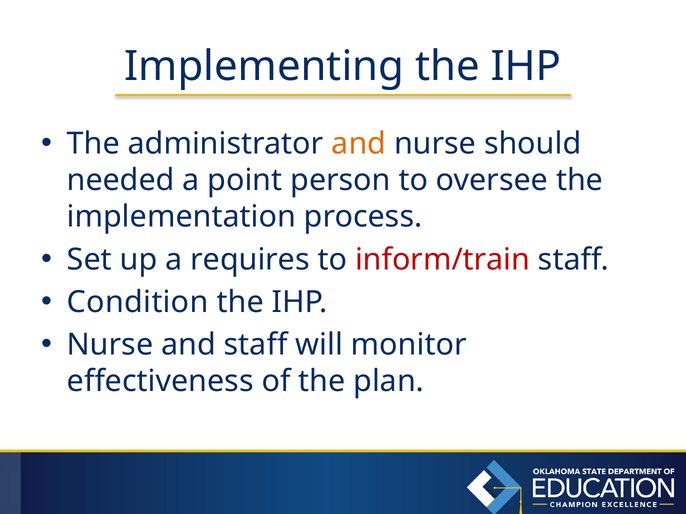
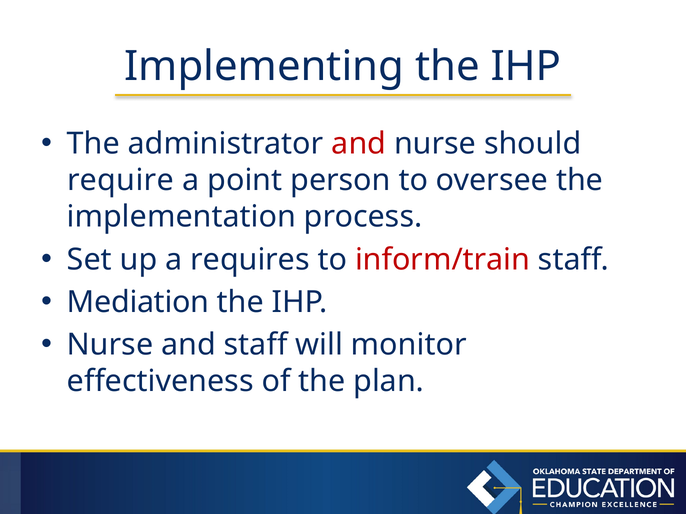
and at (359, 144) colour: orange -> red
needed: needed -> require
Condition: Condition -> Mediation
